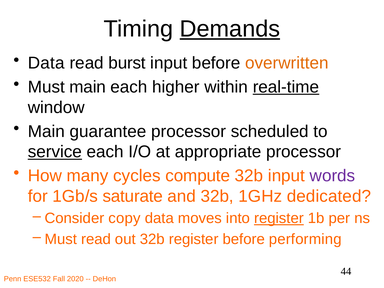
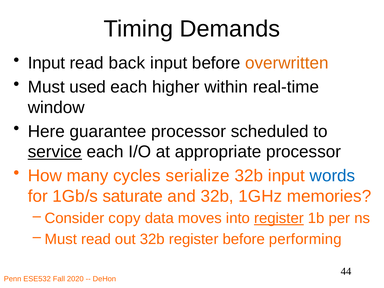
Demands underline: present -> none
Data at (46, 63): Data -> Input
burst: burst -> back
Must main: main -> used
real-time underline: present -> none
Main at (46, 131): Main -> Here
compute: compute -> serialize
words colour: purple -> blue
dedicated: dedicated -> memories
